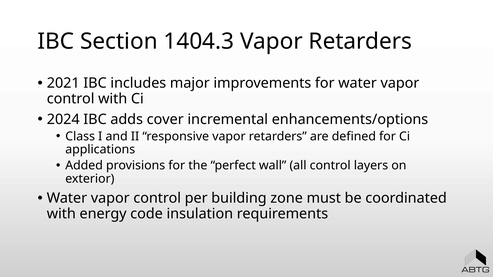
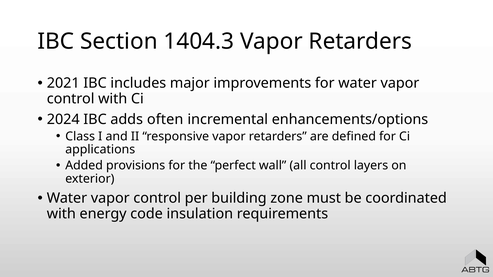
cover: cover -> often
